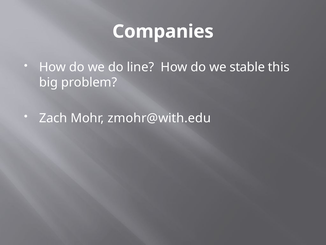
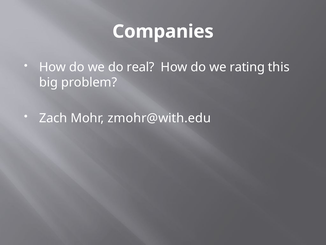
line: line -> real
stable: stable -> rating
